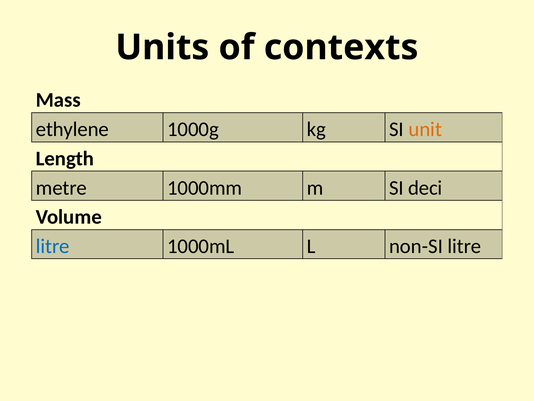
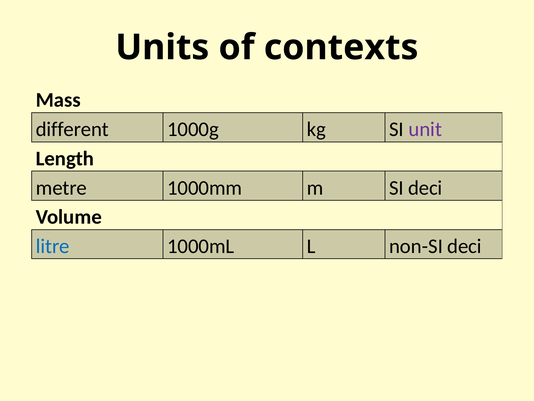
ethylene: ethylene -> different
unit colour: orange -> purple
non-SI litre: litre -> deci
